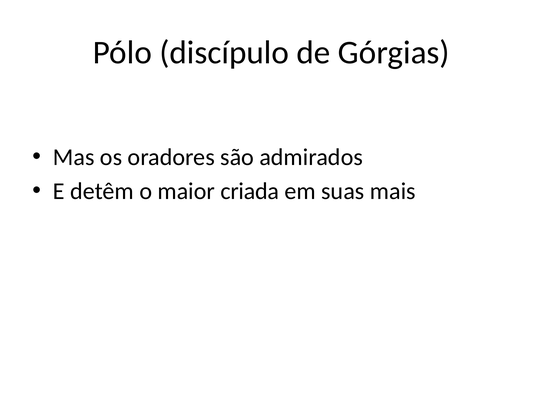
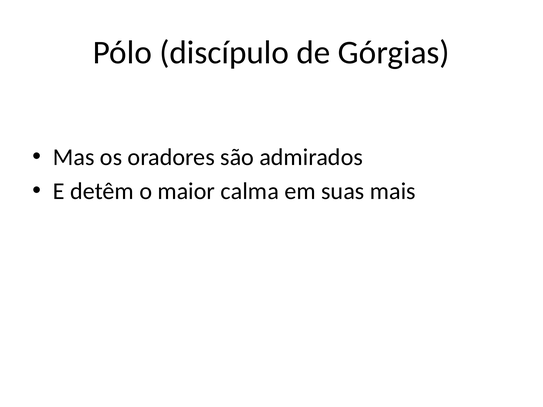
criada: criada -> calma
